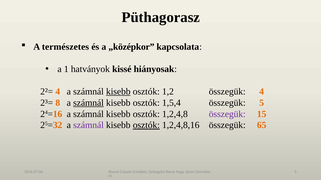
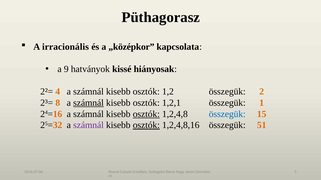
természetes: természetes -> irracionális
1: 1 -> 9
kisebb at (118, 92) underline: present -> none
összegük 4: 4 -> 2
1,5,4: 1,5,4 -> 1,2,1
összegük 5: 5 -> 1
osztók at (146, 114) underline: none -> present
összegük at (227, 114) colour: purple -> blue
65: 65 -> 51
